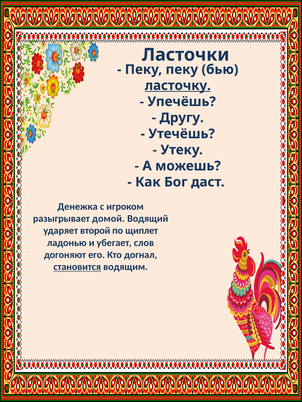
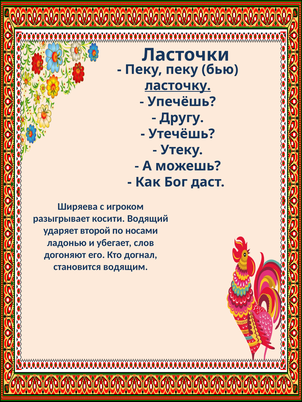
Денежка: Денежка -> Ширяева
домой: домой -> косити
щиплет: щиплет -> носами
становится underline: present -> none
